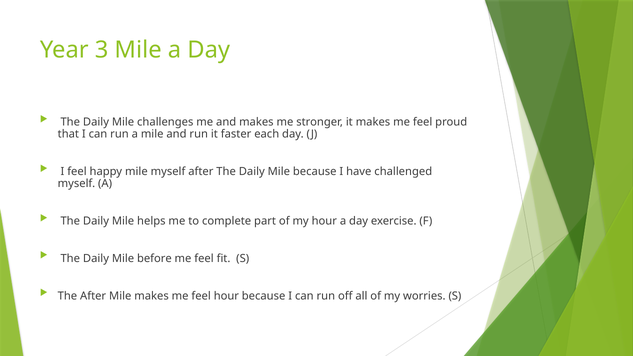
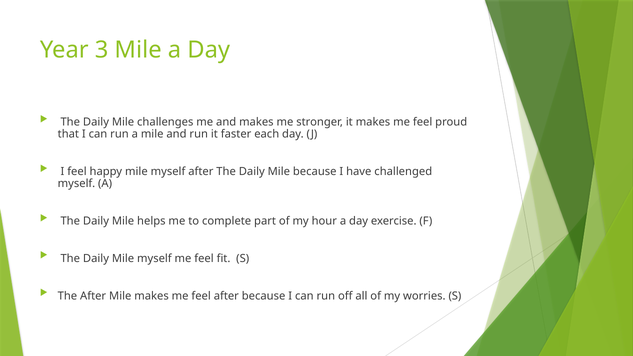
Daily Mile before: before -> myself
feel hour: hour -> after
